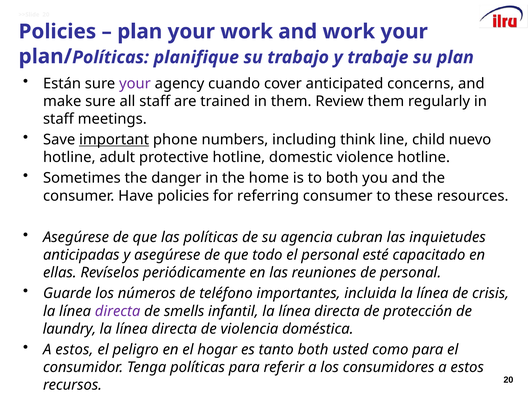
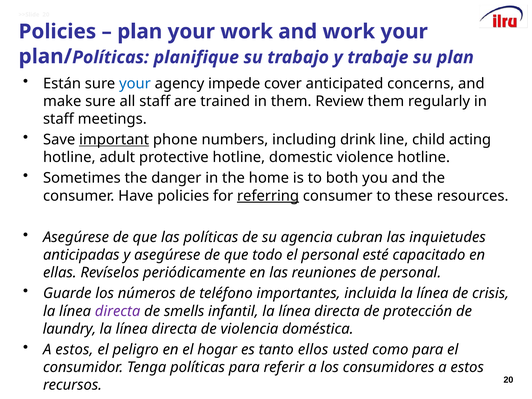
your at (135, 84) colour: purple -> blue
cuando: cuando -> impede
think: think -> drink
nuevo: nuevo -> acting
referring underline: none -> present
tanto both: both -> ellos
